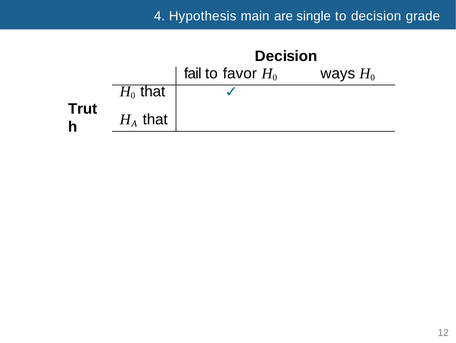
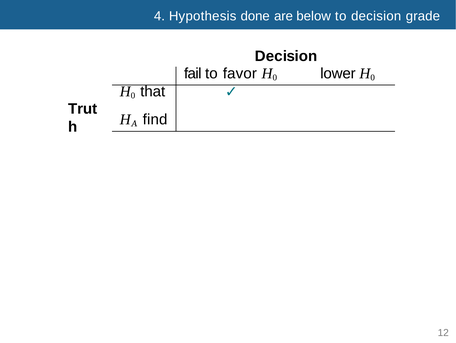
main: main -> done
single: single -> below
ways: ways -> lower
that at (155, 119): that -> find
